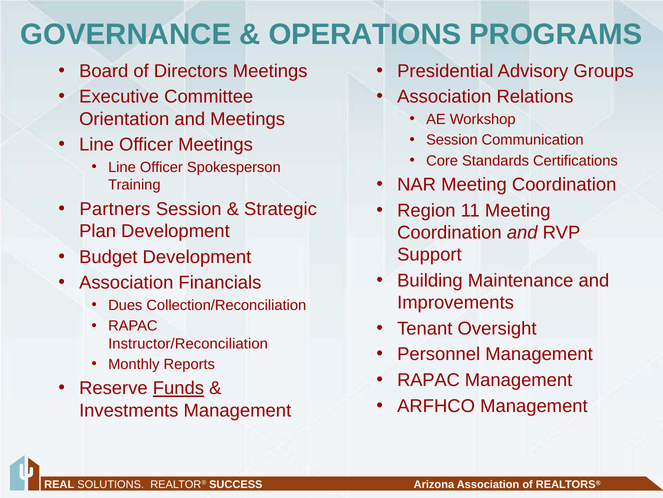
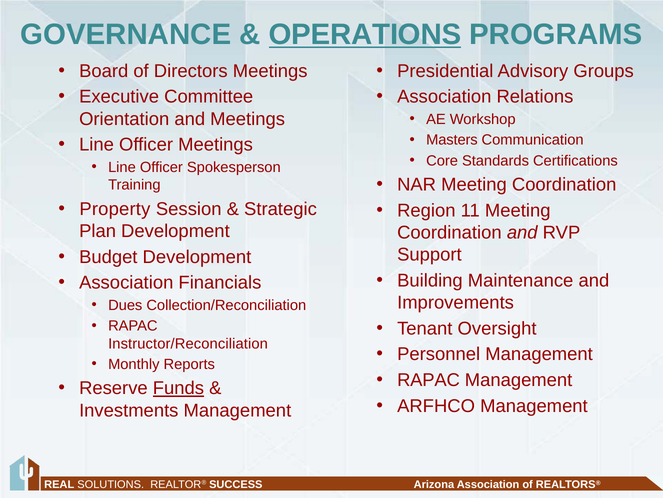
OPERATIONS underline: none -> present
Session at (452, 140): Session -> Masters
Partners: Partners -> Property
